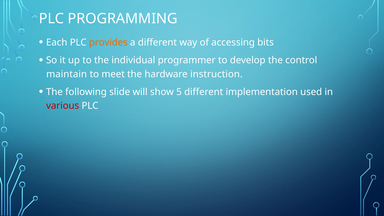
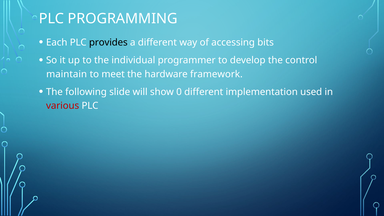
provides colour: orange -> black
instruction: instruction -> framework
5: 5 -> 0
